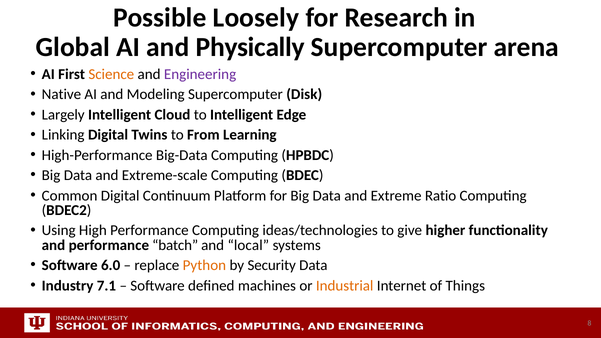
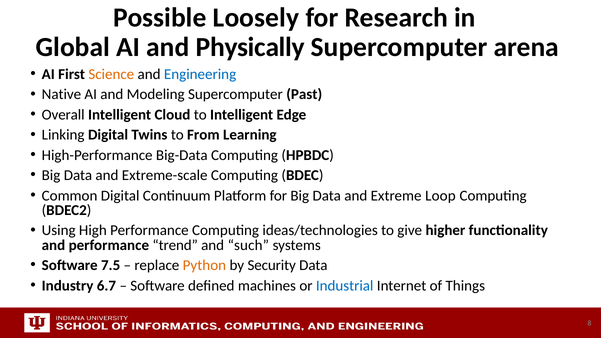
Engineering colour: purple -> blue
Disk: Disk -> Past
Largely: Largely -> Overall
Ratio: Ratio -> Loop
batch: batch -> trend
local: local -> such
6.0: 6.0 -> 7.5
7.1: 7.1 -> 6.7
Industrial colour: orange -> blue
